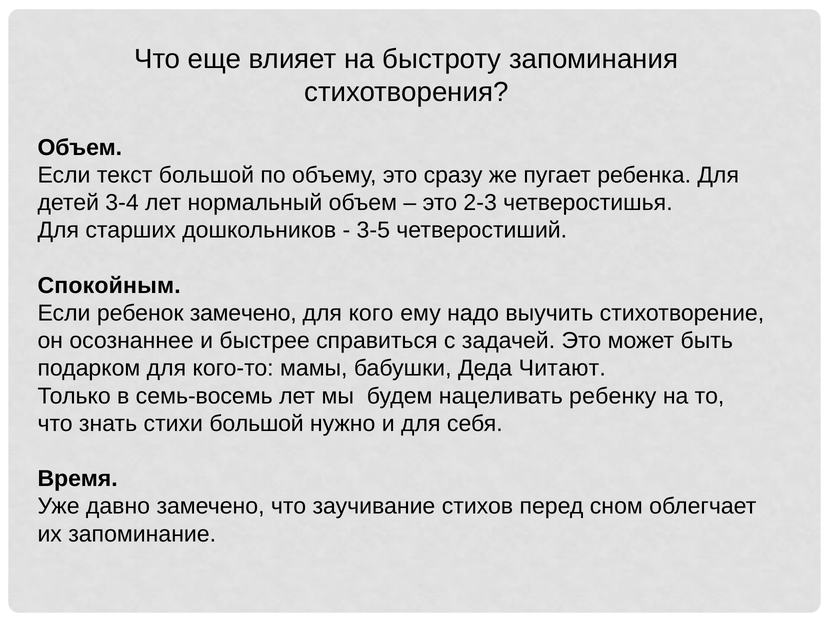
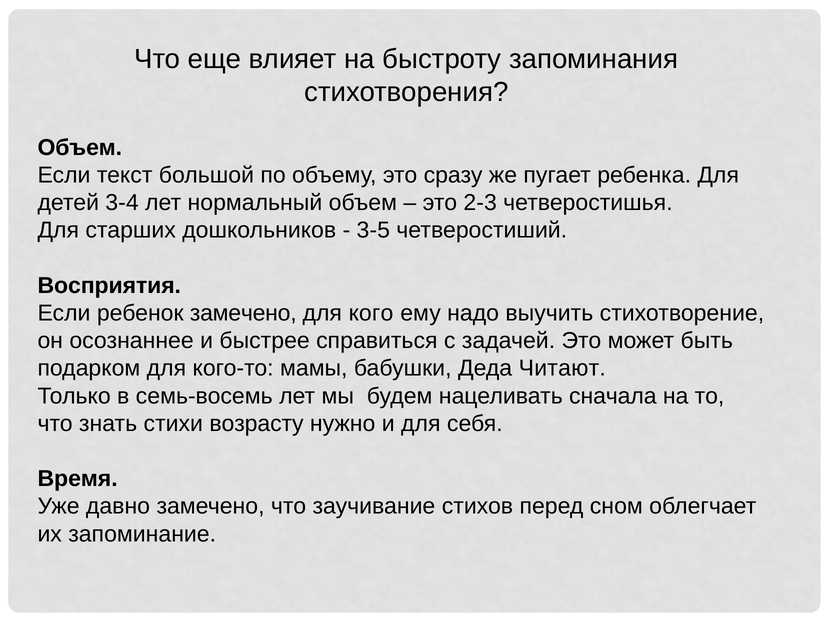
Спокойным: Спокойным -> Восприятия
ребенку: ребенку -> сначала
стихи большой: большой -> возрасту
